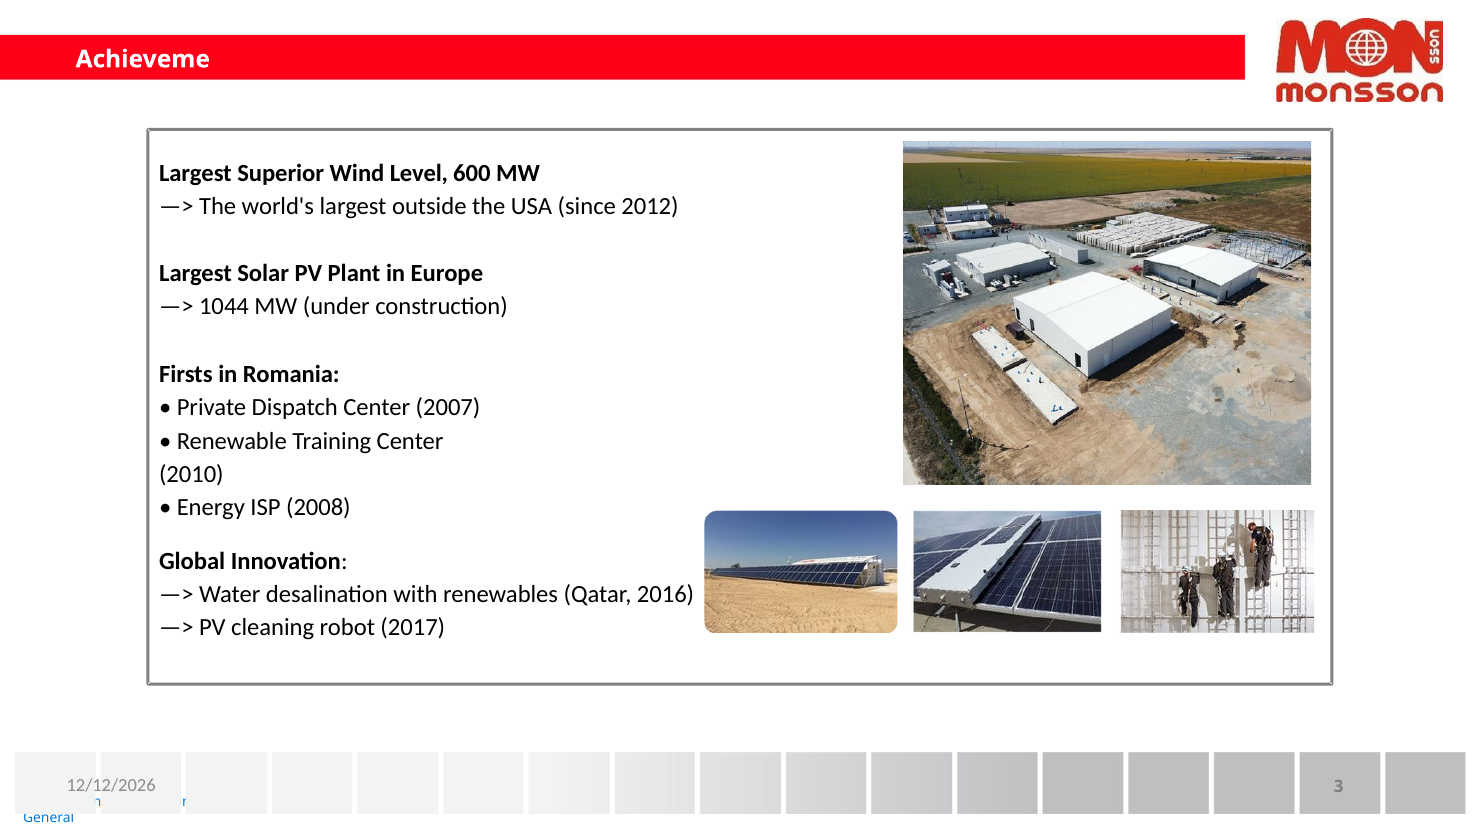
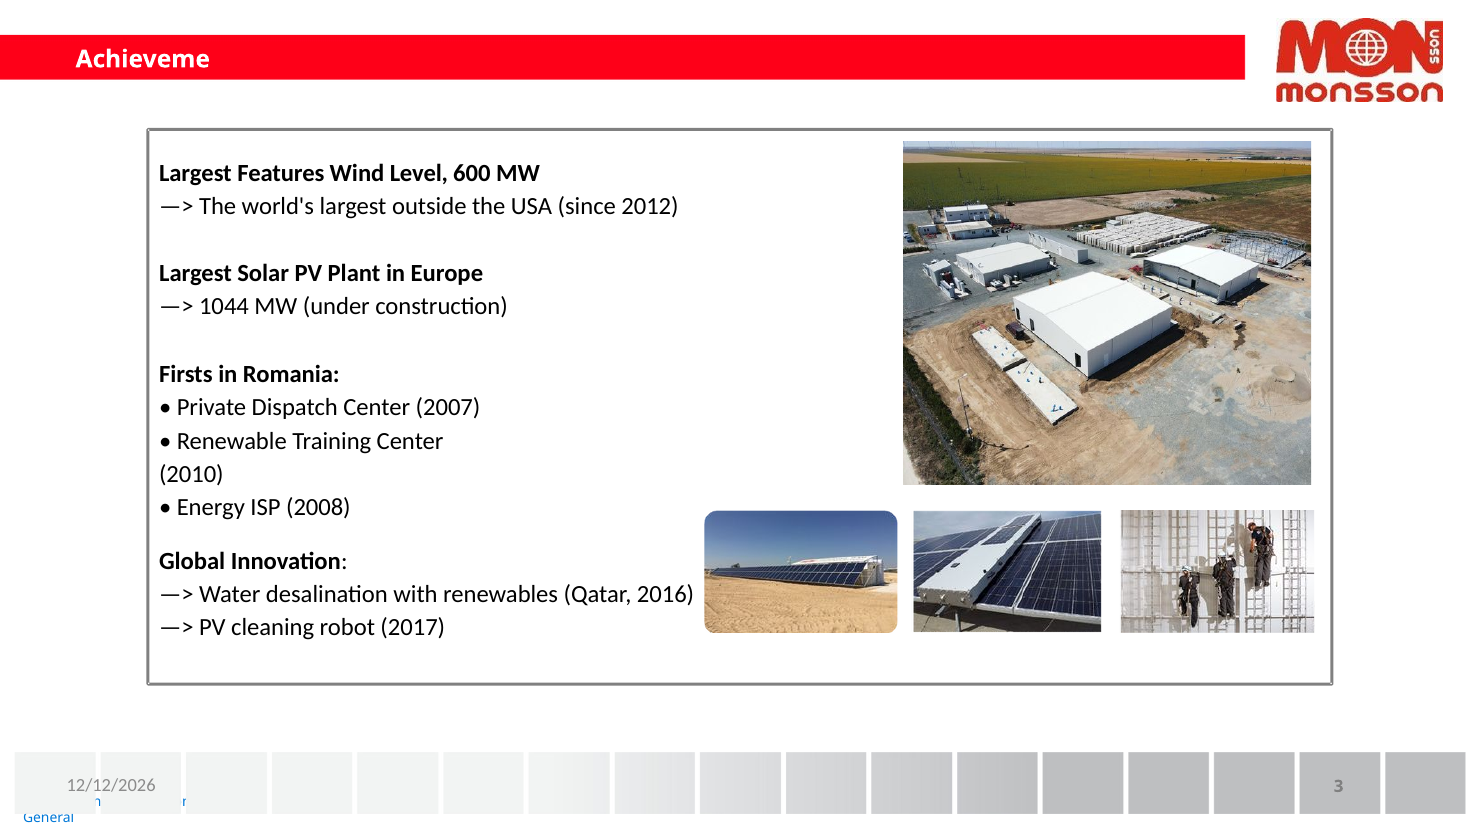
Superior: Superior -> Features
